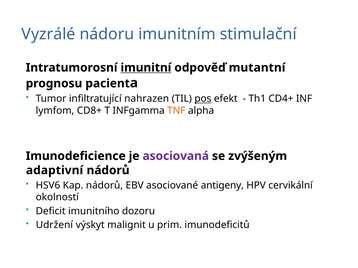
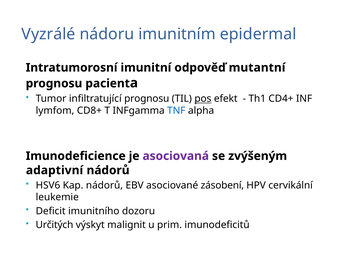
stimulační: stimulační -> epidermal
imunitní underline: present -> none
infiltratující nahrazen: nahrazen -> prognosu
TNF colour: orange -> blue
antigeny: antigeny -> zásobení
okolností: okolností -> leukemie
Udržení: Udržení -> Určitých
